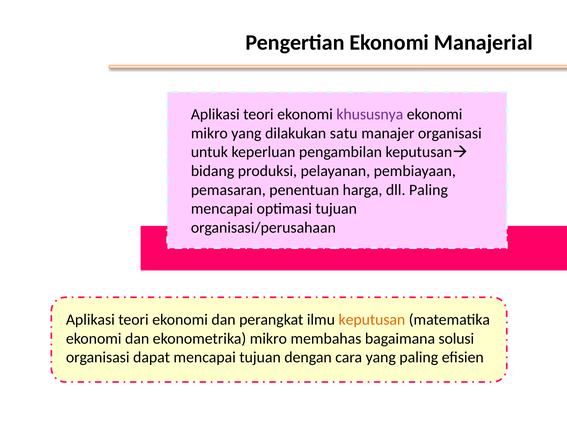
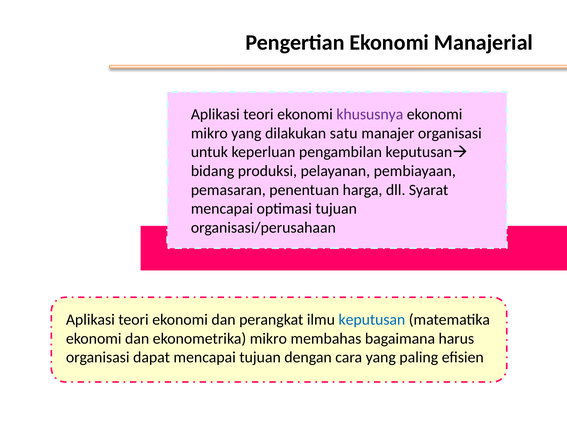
dll Paling: Paling -> Syarat
keputusan colour: orange -> blue
solusi: solusi -> harus
